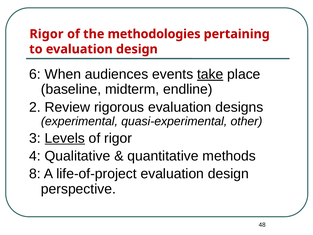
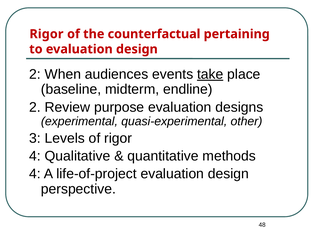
methodologies: methodologies -> counterfactual
6 at (35, 74): 6 -> 2
rigorous: rigorous -> purpose
Levels underline: present -> none
8 at (35, 174): 8 -> 4
